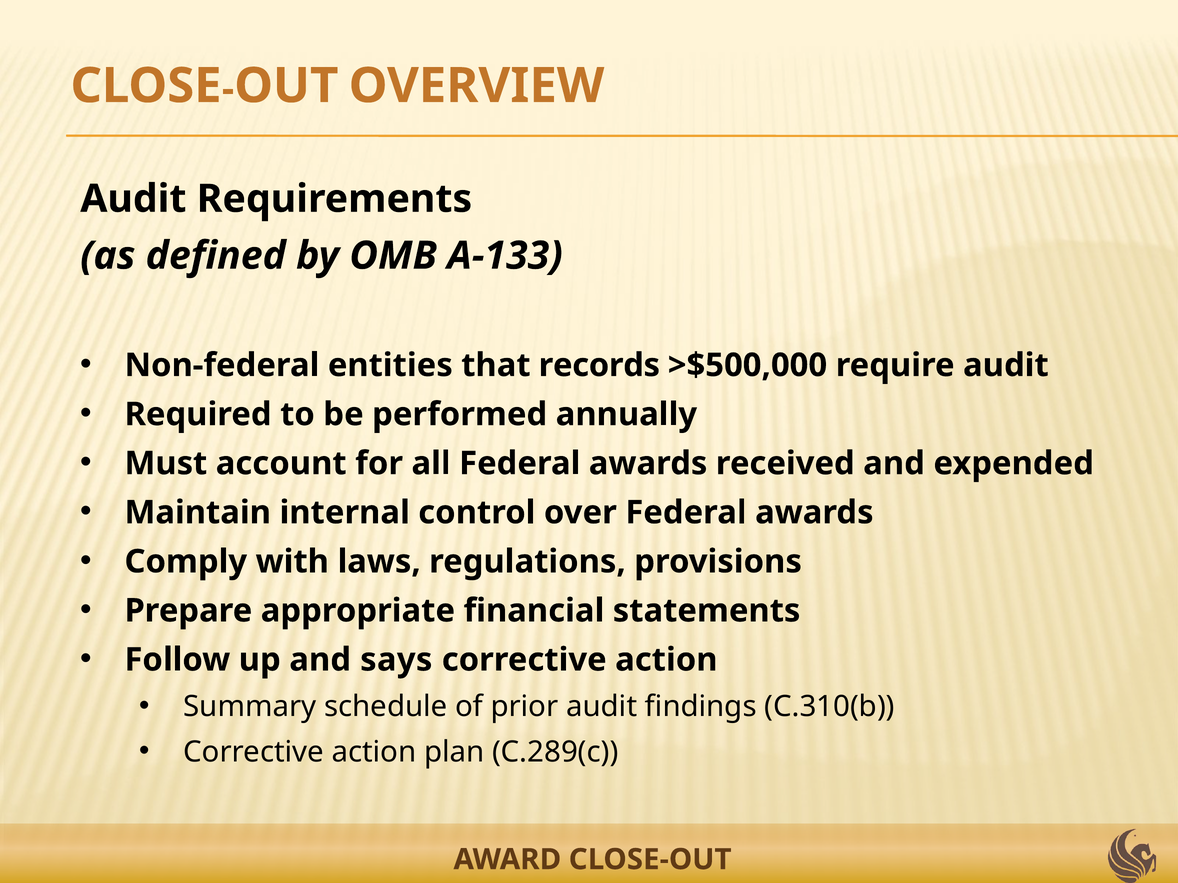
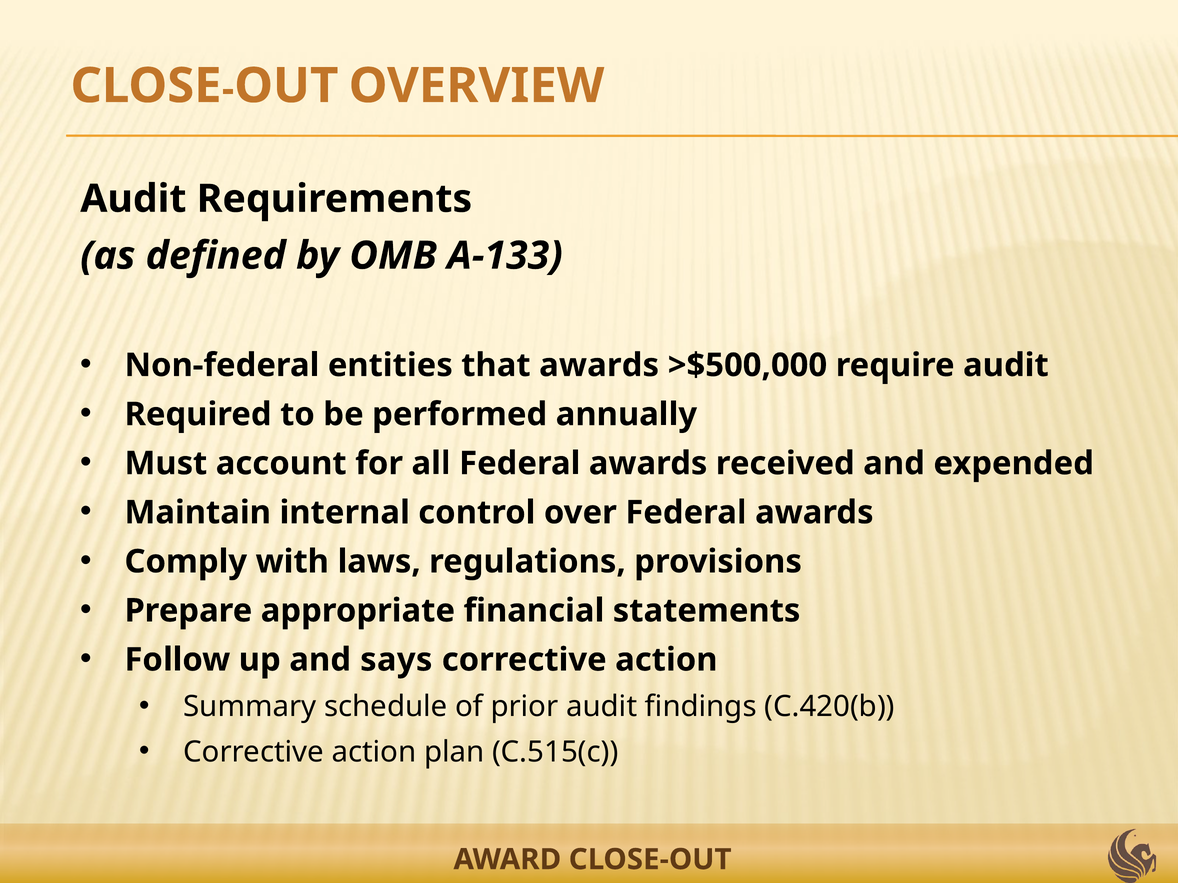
that records: records -> awards
C.310(b: C.310(b -> C.420(b
C.289(c: C.289(c -> C.515(c
